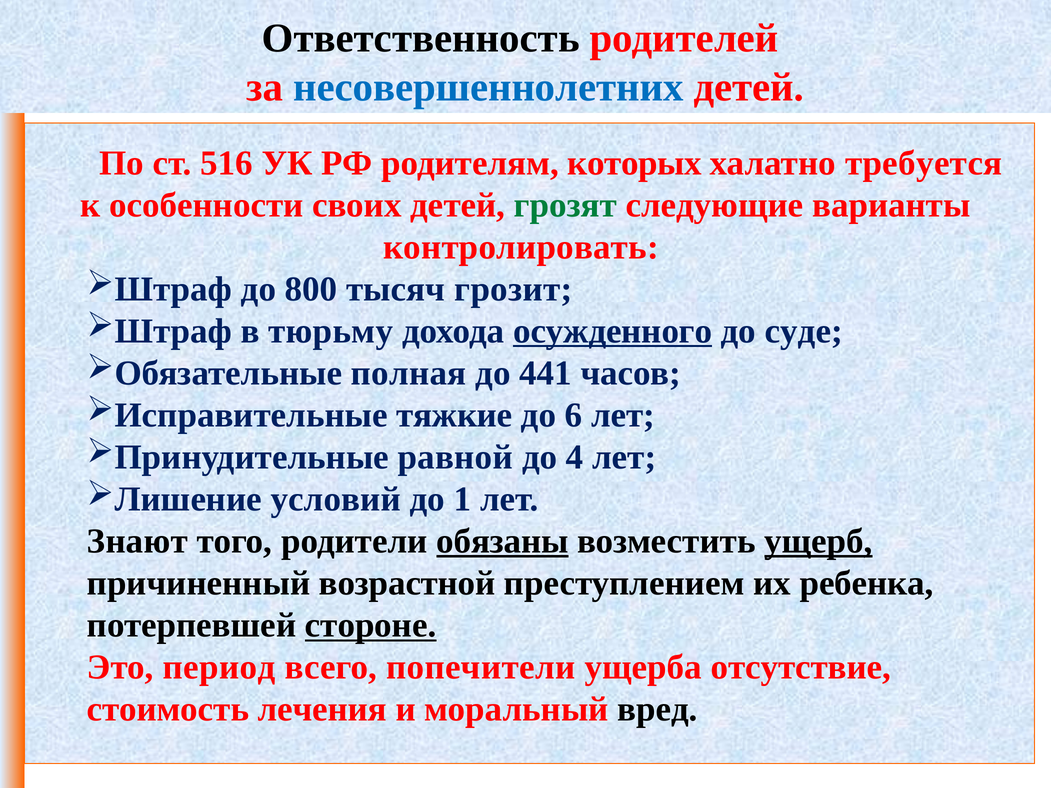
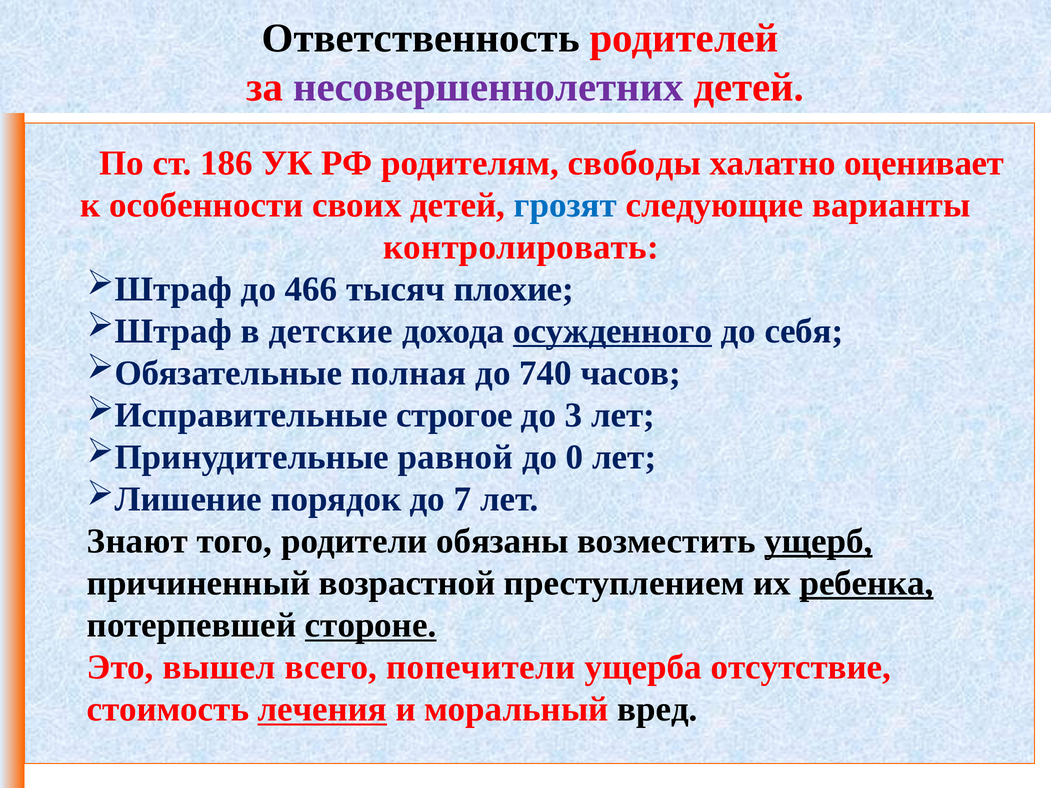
несовершеннолетних colour: blue -> purple
516: 516 -> 186
которых: которых -> свободы
требуется: требуется -> оценивает
грозят colour: green -> blue
800: 800 -> 466
грозит: грозит -> плохие
тюрьму: тюрьму -> детские
суде: суде -> себя
441: 441 -> 740
тяжкие: тяжкие -> строгое
6: 6 -> 3
4: 4 -> 0
условий: условий -> порядок
1: 1 -> 7
обязаны underline: present -> none
ребенка underline: none -> present
период: период -> вышел
лечения underline: none -> present
